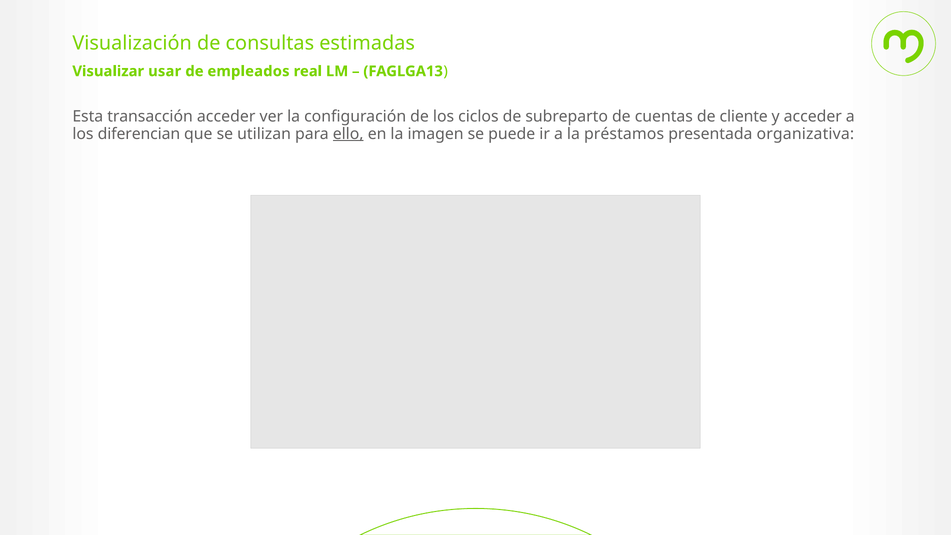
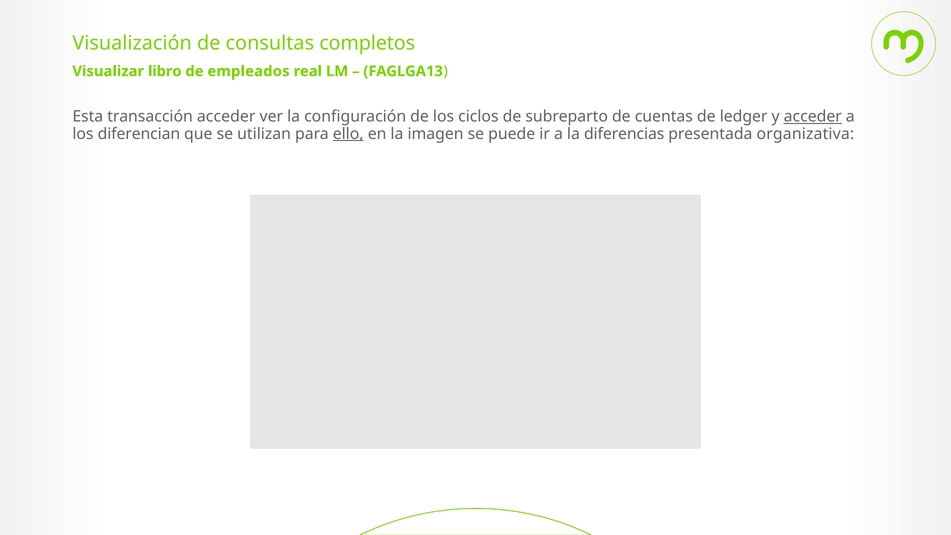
estimadas: estimadas -> completos
usar: usar -> libro
cliente: cliente -> ledger
acceder at (813, 117) underline: none -> present
préstamos: préstamos -> diferencias
